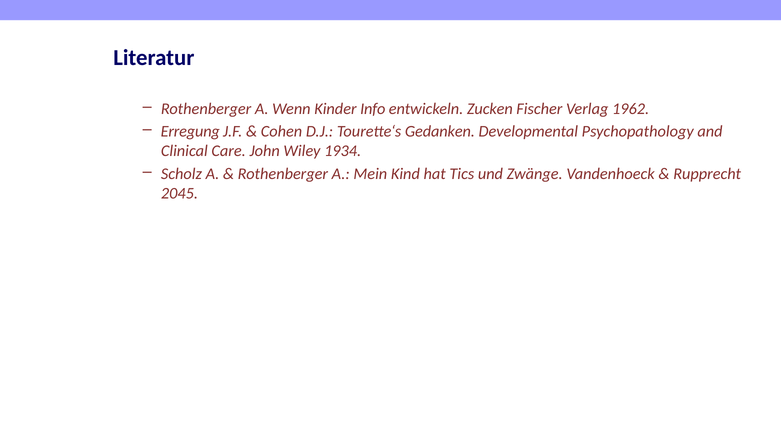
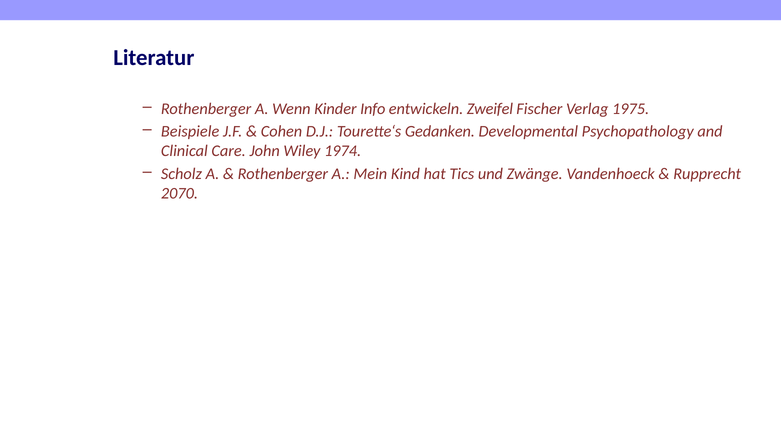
Zucken: Zucken -> Zweifel
1962: 1962 -> 1975
Erregung: Erregung -> Beispiele
1934: 1934 -> 1974
2045: 2045 -> 2070
